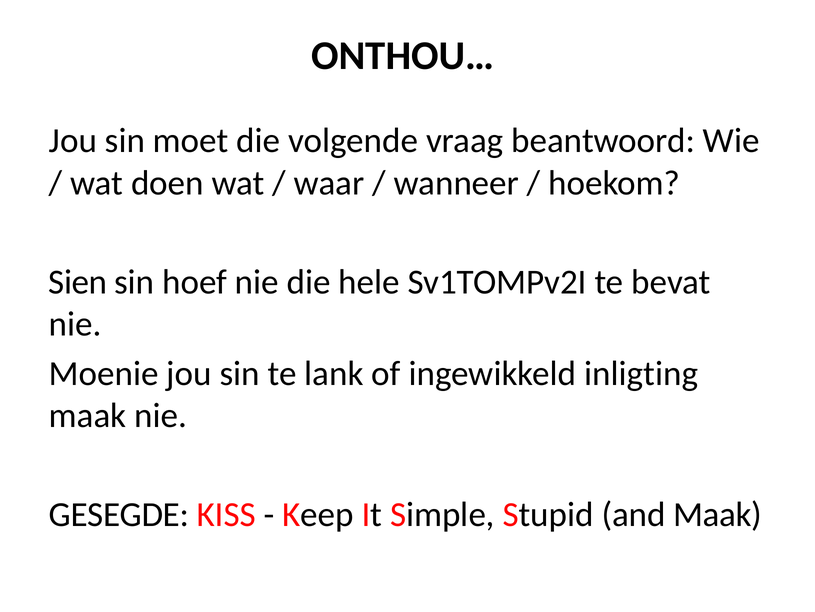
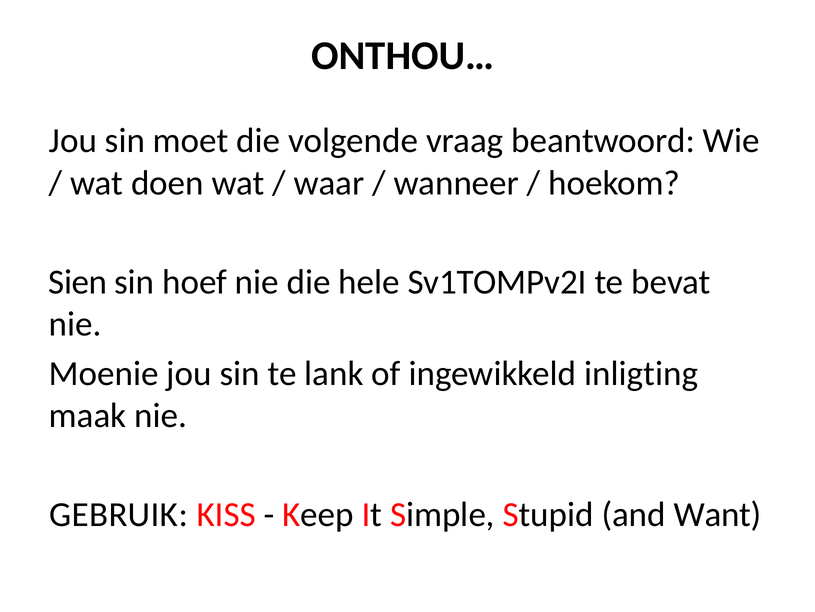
GESEGDE: GESEGDE -> GEBRUIK
and Maak: Maak -> Want
